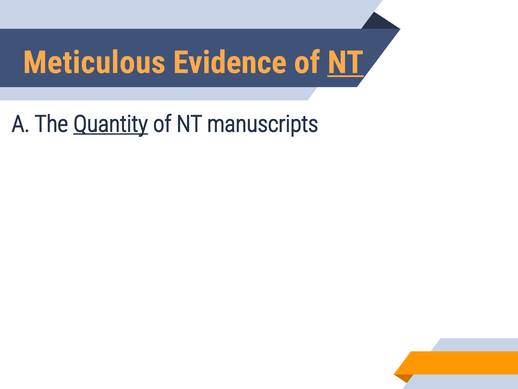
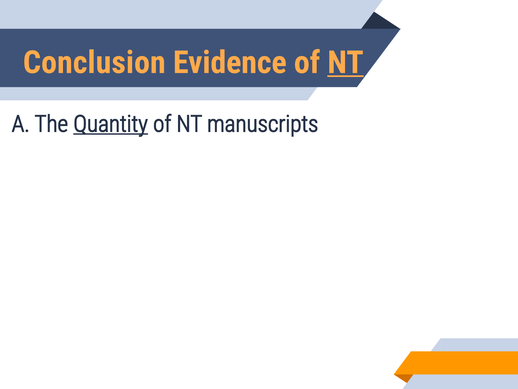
Meticulous: Meticulous -> Conclusion
